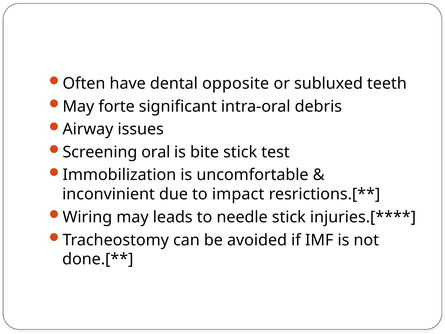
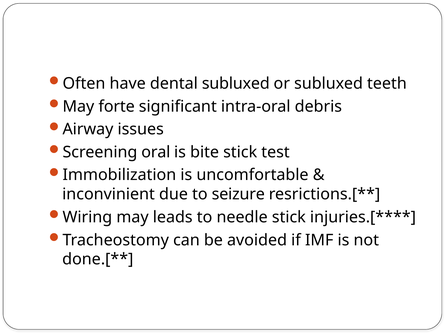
dental opposite: opposite -> subluxed
impact: impact -> seizure
